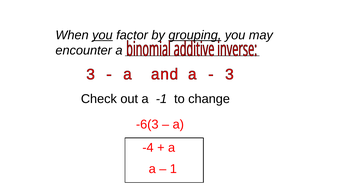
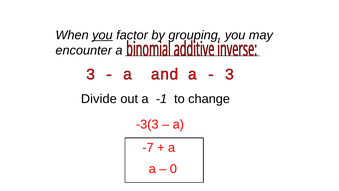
grouping underline: present -> none
Check: Check -> Divide
-6(3: -6(3 -> -3(3
-4: -4 -> -7
1: 1 -> 0
